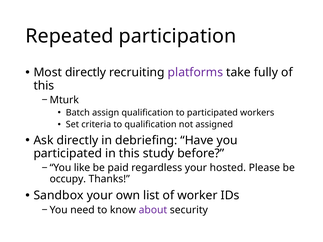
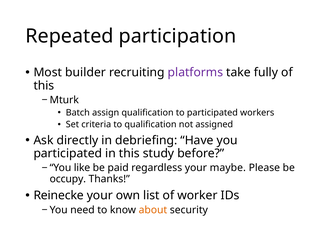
Most directly: directly -> builder
hosted: hosted -> maybe
Sandbox: Sandbox -> Reinecke
about colour: purple -> orange
